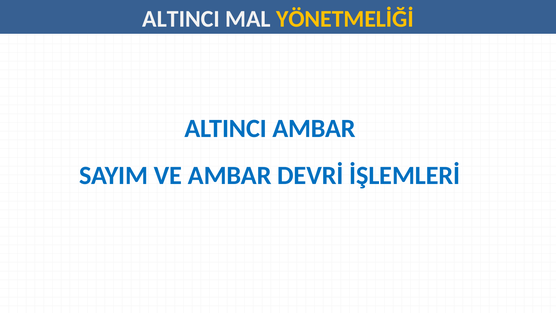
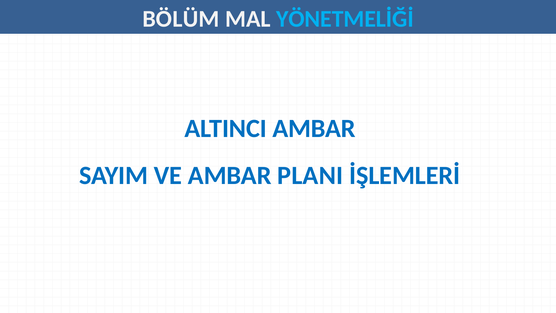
ALTINCI at (181, 19): ALTINCI -> BÖLÜM
YÖNETMELİĞİ colour: yellow -> light blue
DEVRİ: DEVRİ -> PLANI
